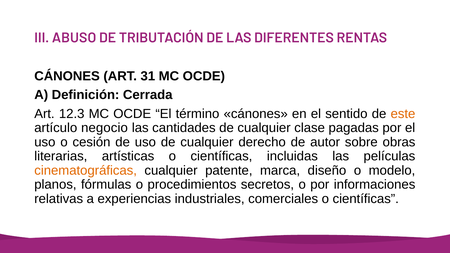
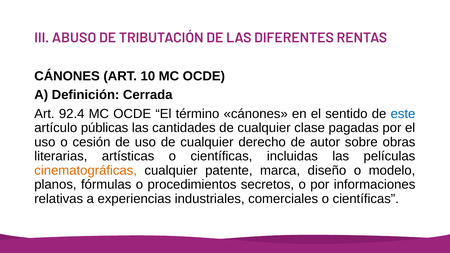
31: 31 -> 10
12.3: 12.3 -> 92.4
este colour: orange -> blue
negocio: negocio -> públicas
